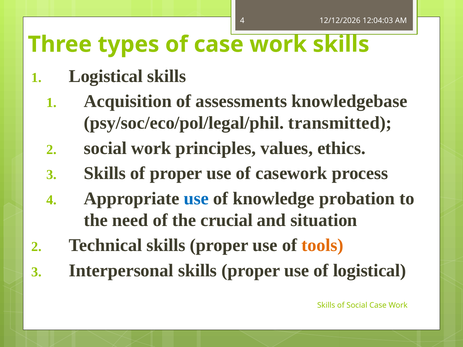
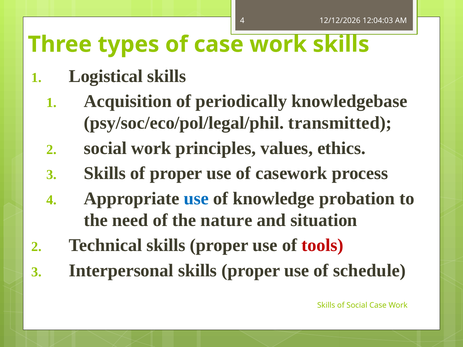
assessments: assessments -> periodically
crucial: crucial -> nature
tools colour: orange -> red
of logistical: logistical -> schedule
